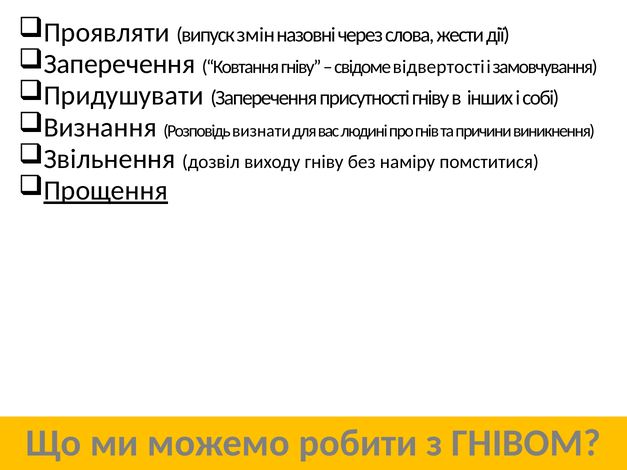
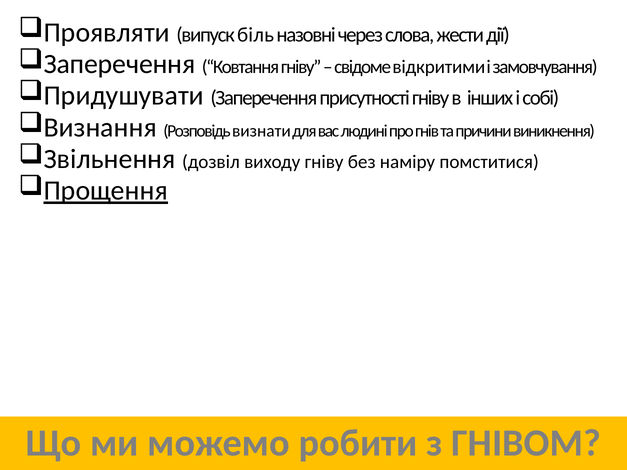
змін: змін -> біль
відвертості: відвертості -> відкритими
